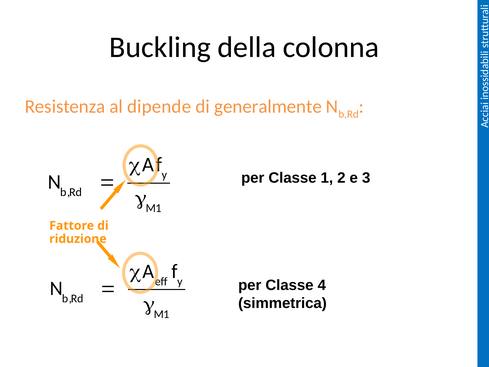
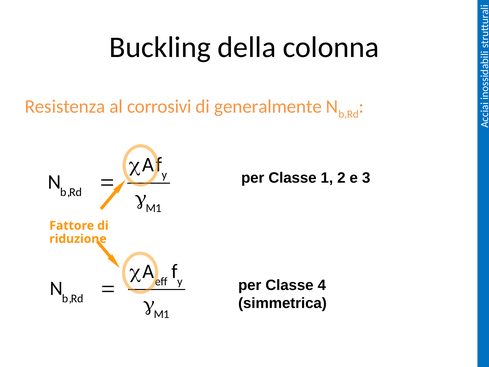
dipende: dipende -> corrosivi
